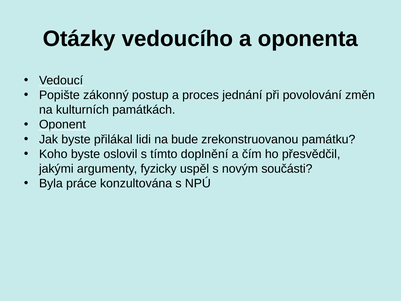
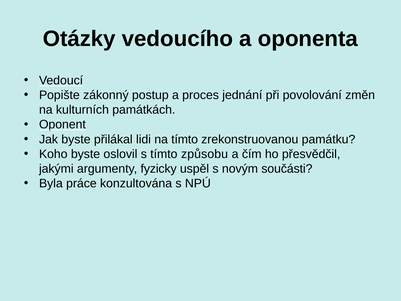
na bude: bude -> tímto
doplnění: doplnění -> způsobu
